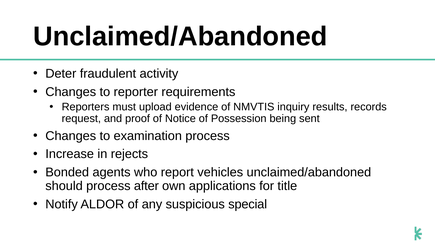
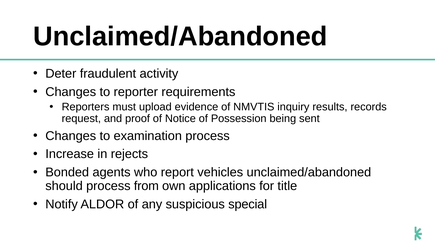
after: after -> from
